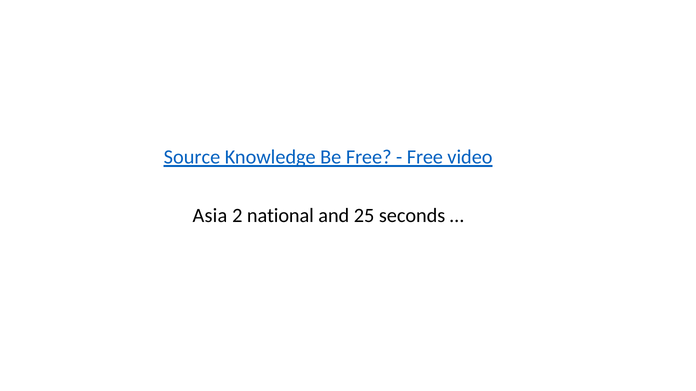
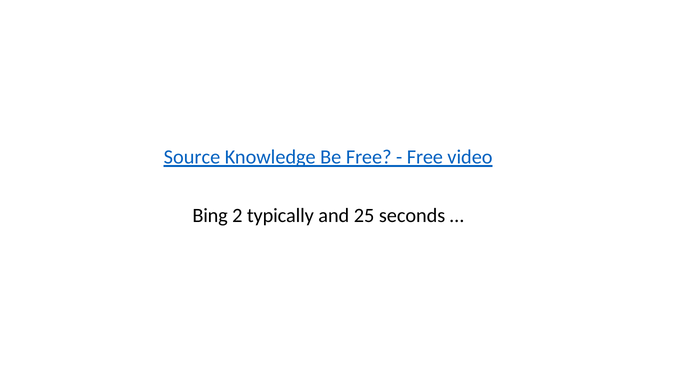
Asia: Asia -> Bing
national: national -> typically
